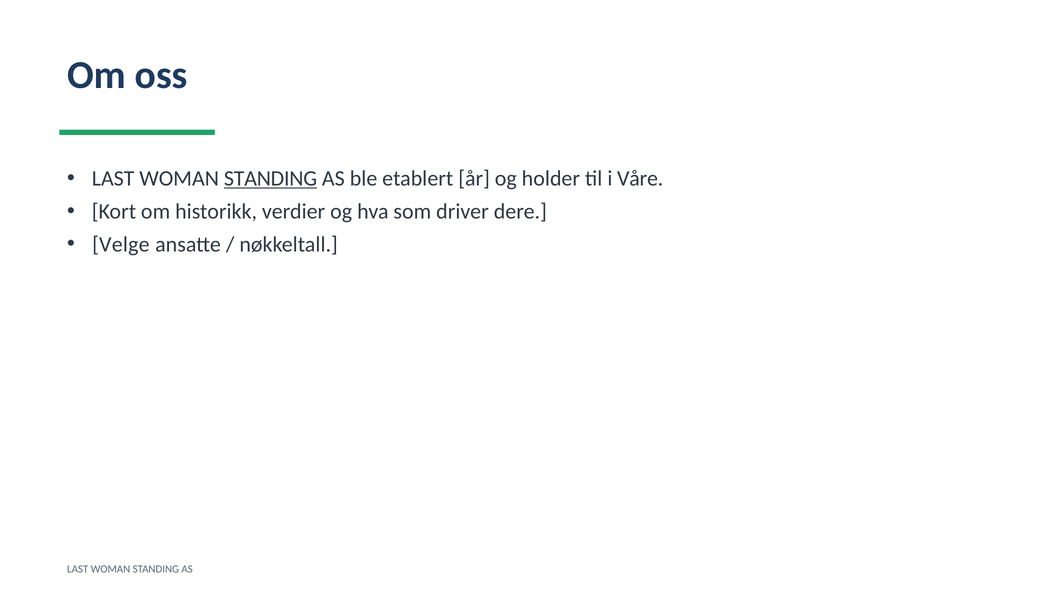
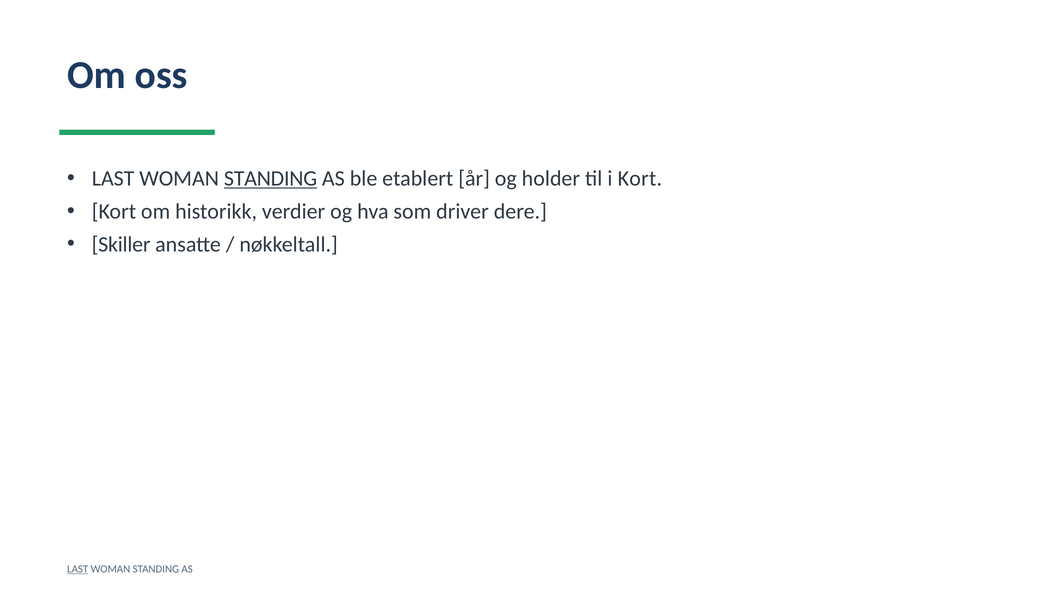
i Våre: Våre -> Kort
Velge: Velge -> Skiller
LAST at (78, 569) underline: none -> present
